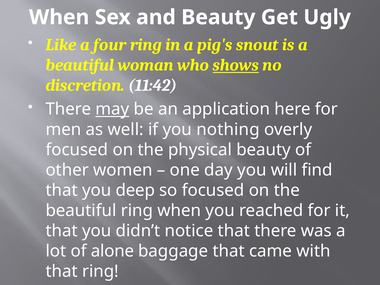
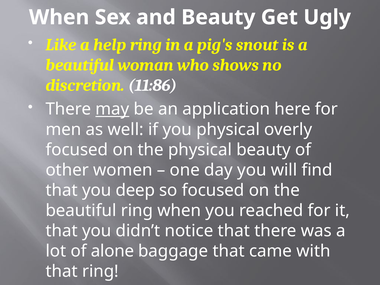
four: four -> help
shows underline: present -> none
11:42: 11:42 -> 11:86
you nothing: nothing -> physical
